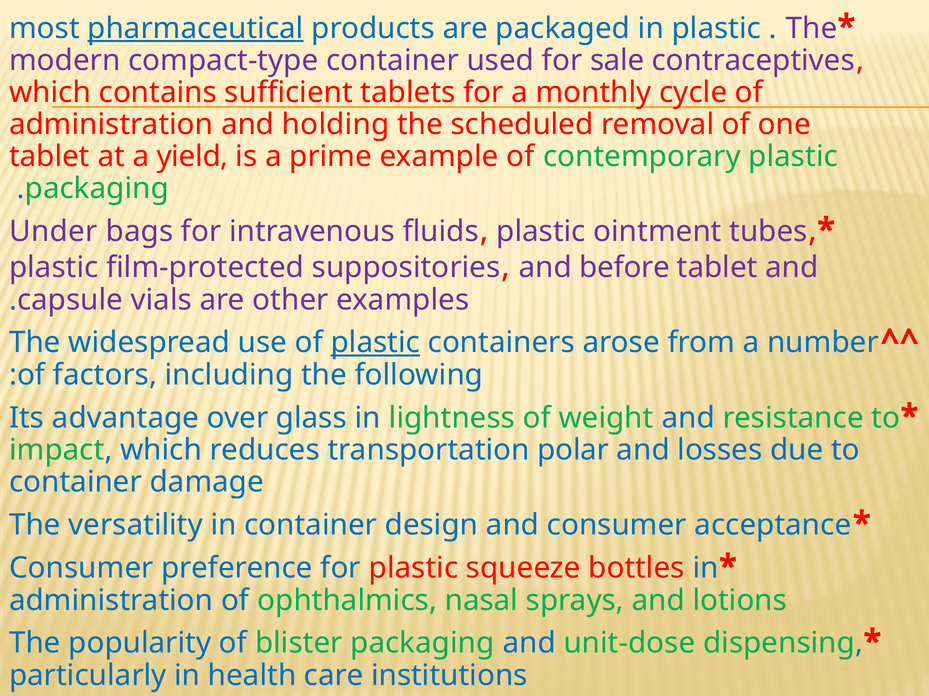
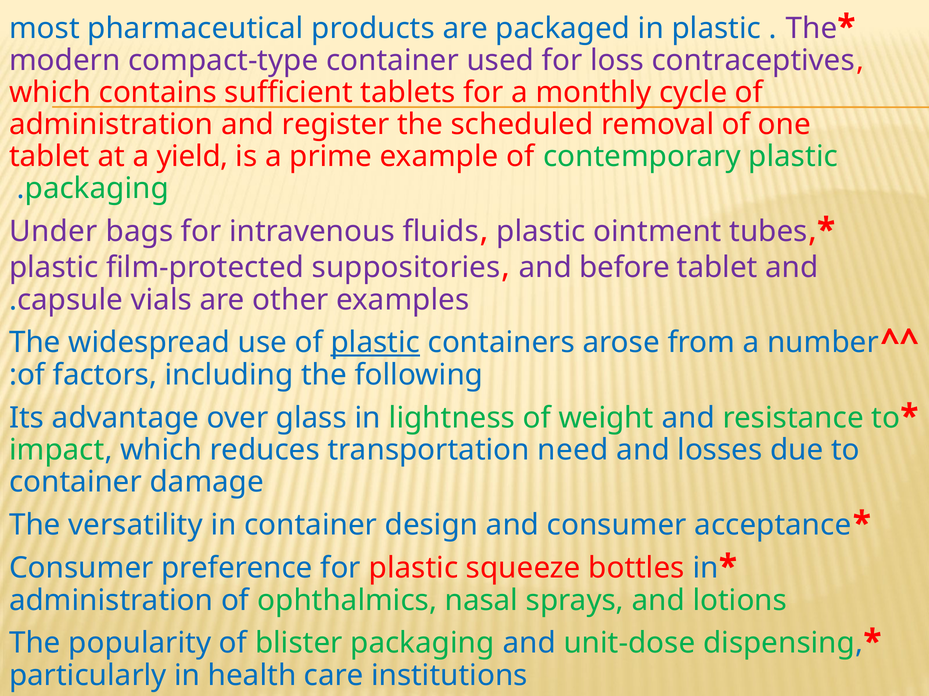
pharmaceutical underline: present -> none
sale: sale -> loss
holding: holding -> register
polar: polar -> need
